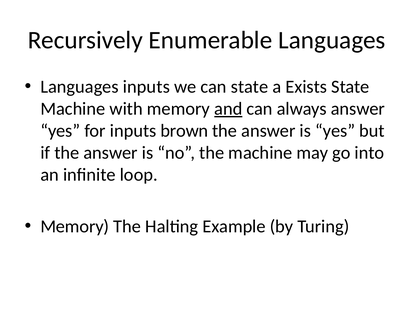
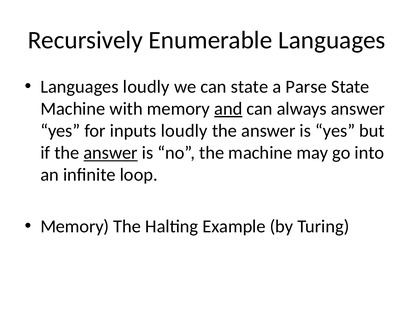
Languages inputs: inputs -> loudly
Exists: Exists -> Parse
inputs brown: brown -> loudly
answer at (111, 153) underline: none -> present
